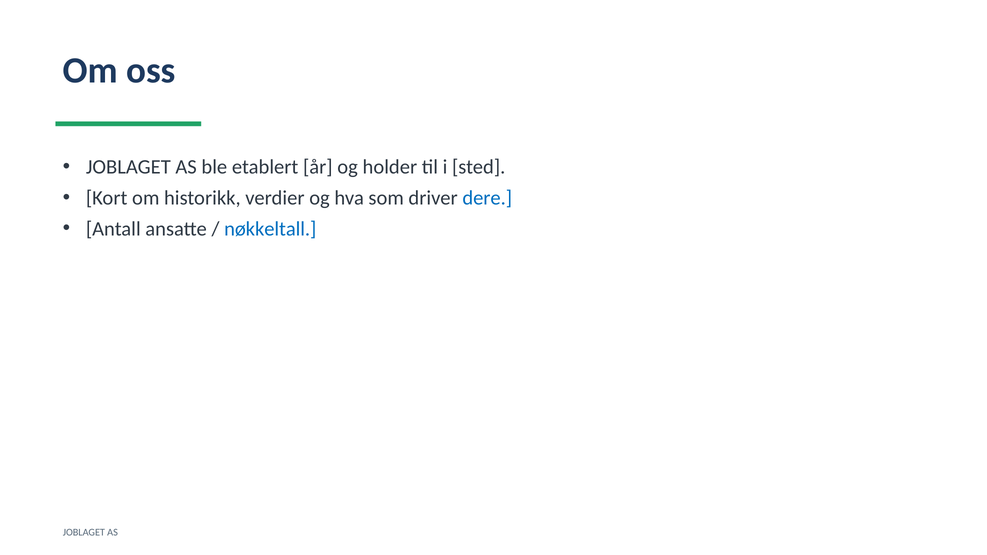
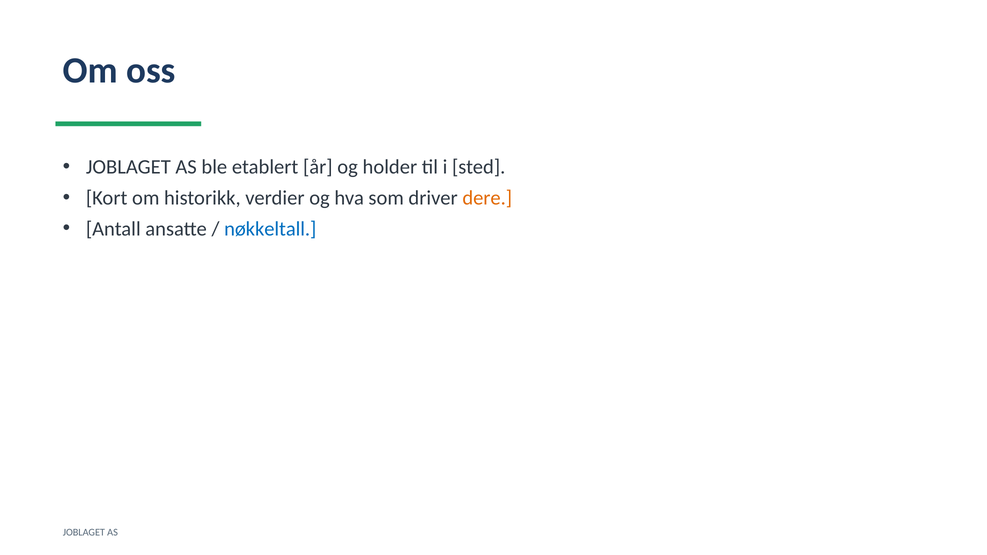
dere colour: blue -> orange
